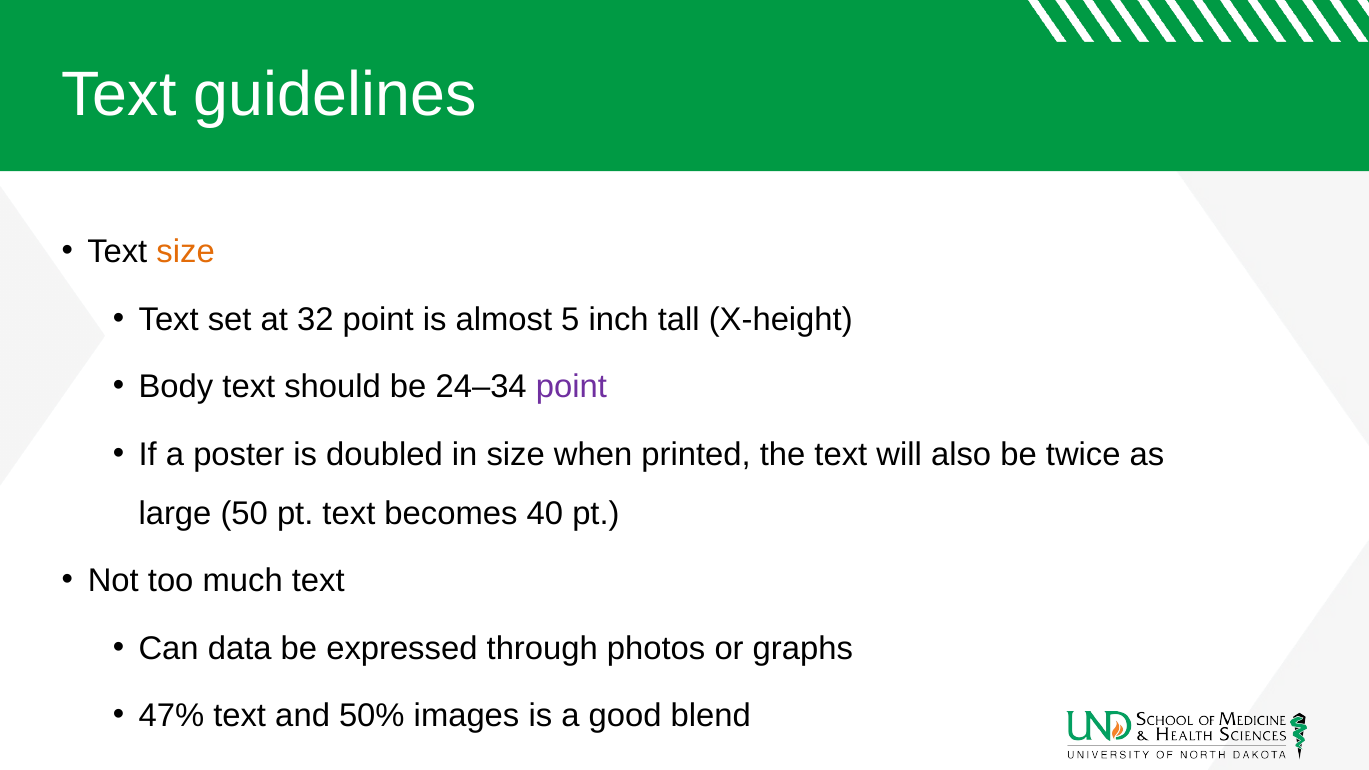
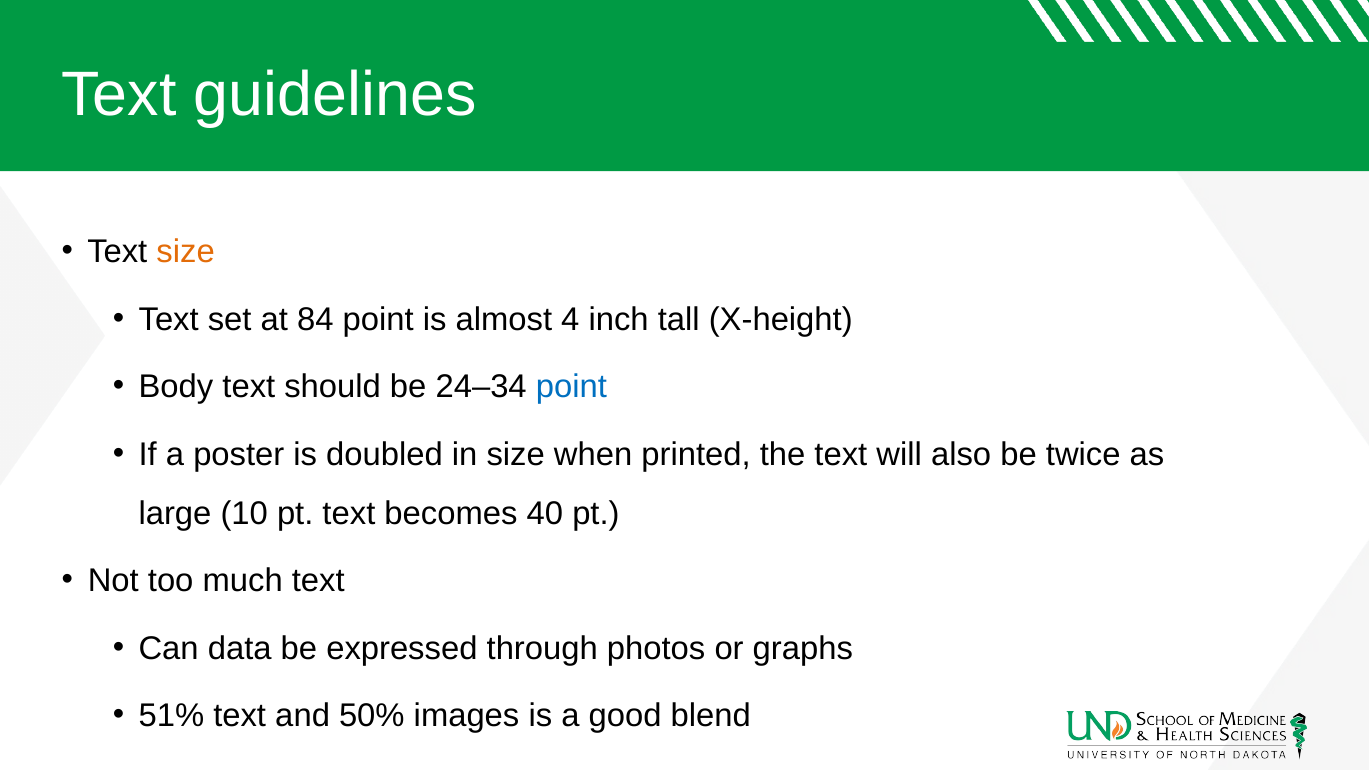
32: 32 -> 84
5: 5 -> 4
point at (571, 387) colour: purple -> blue
50: 50 -> 10
47%: 47% -> 51%
